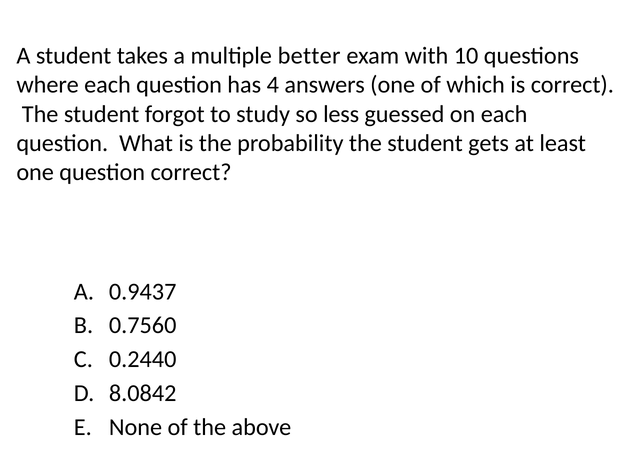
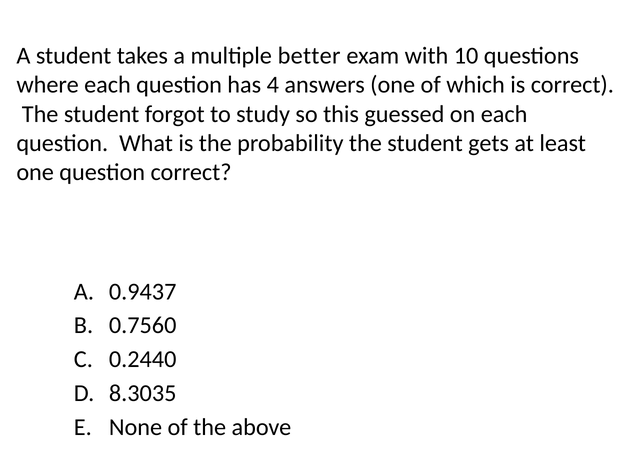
less: less -> this
8.0842: 8.0842 -> 8.3035
